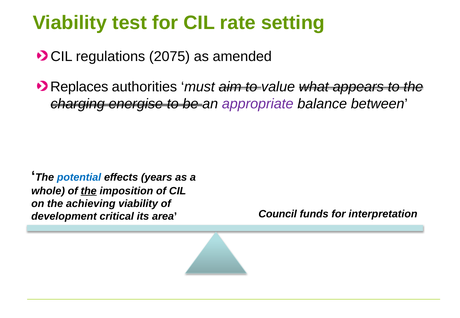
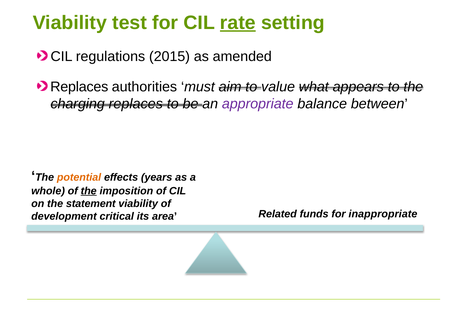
rate underline: none -> present
2075: 2075 -> 2015
charging energise: energise -> replaces
potential colour: blue -> orange
achieving: achieving -> statement
Council: Council -> Related
interpretation: interpretation -> inappropriate
